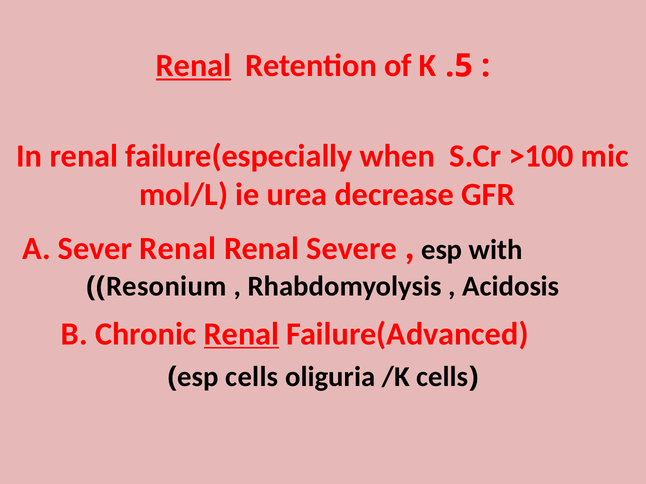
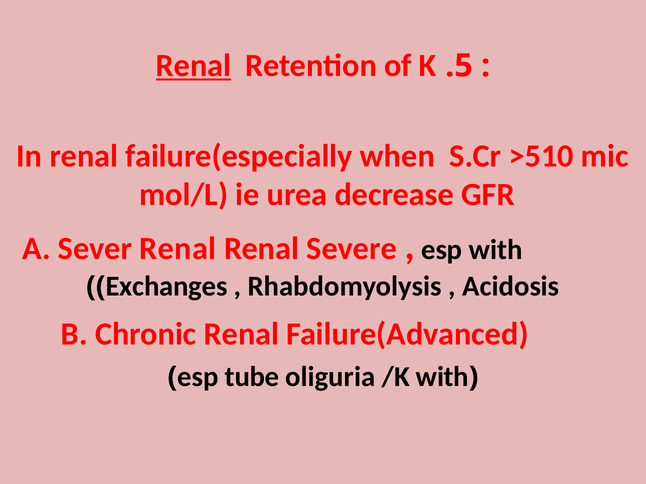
>100: >100 -> >510
Resonium: Resonium -> Exchanges
Renal at (241, 334) underline: present -> none
esp cells: cells -> tube
/K cells: cells -> with
